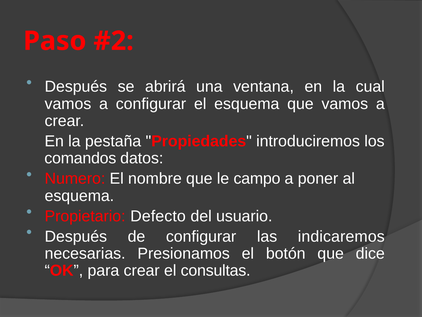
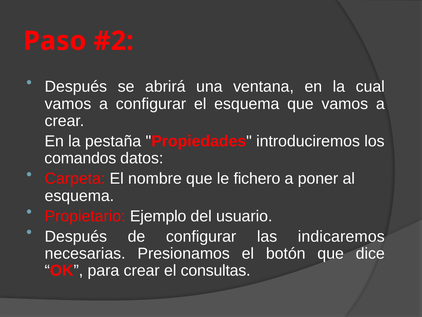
Numero: Numero -> Carpeta
campo: campo -> fichero
Defecto: Defecto -> Ejemplo
